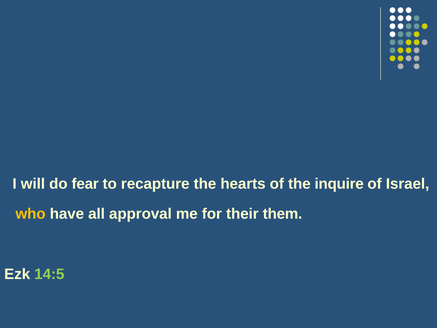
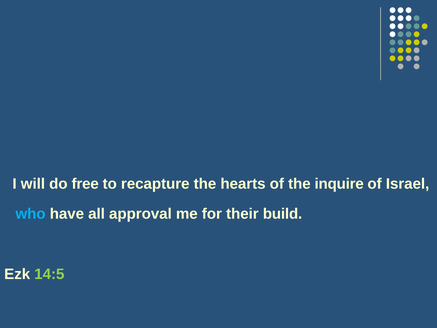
fear: fear -> free
who colour: yellow -> light blue
them: them -> build
